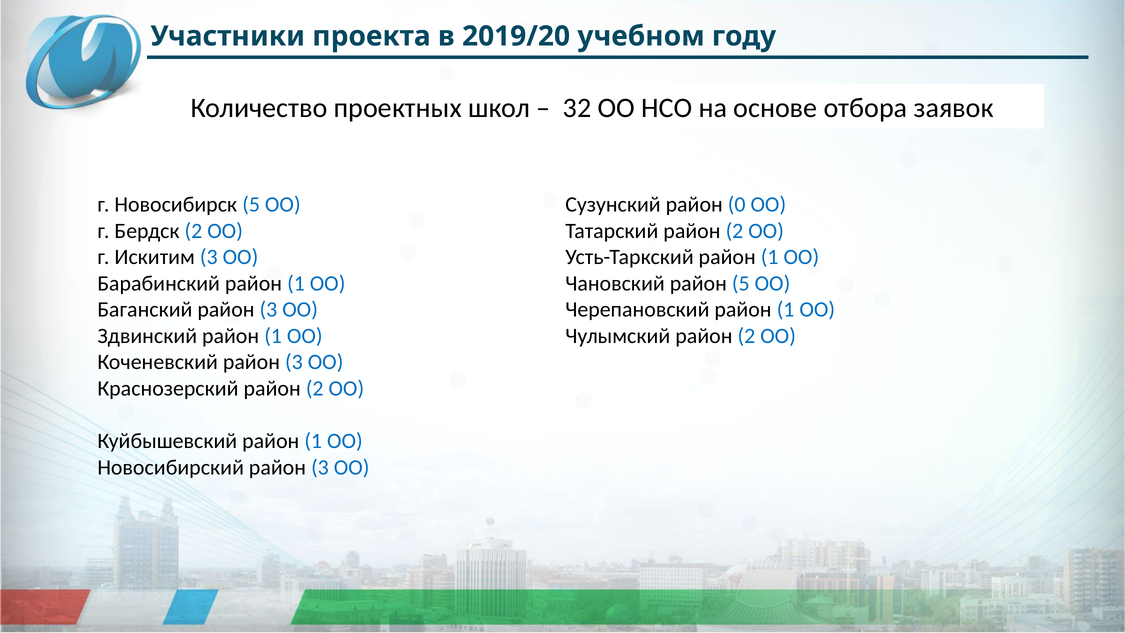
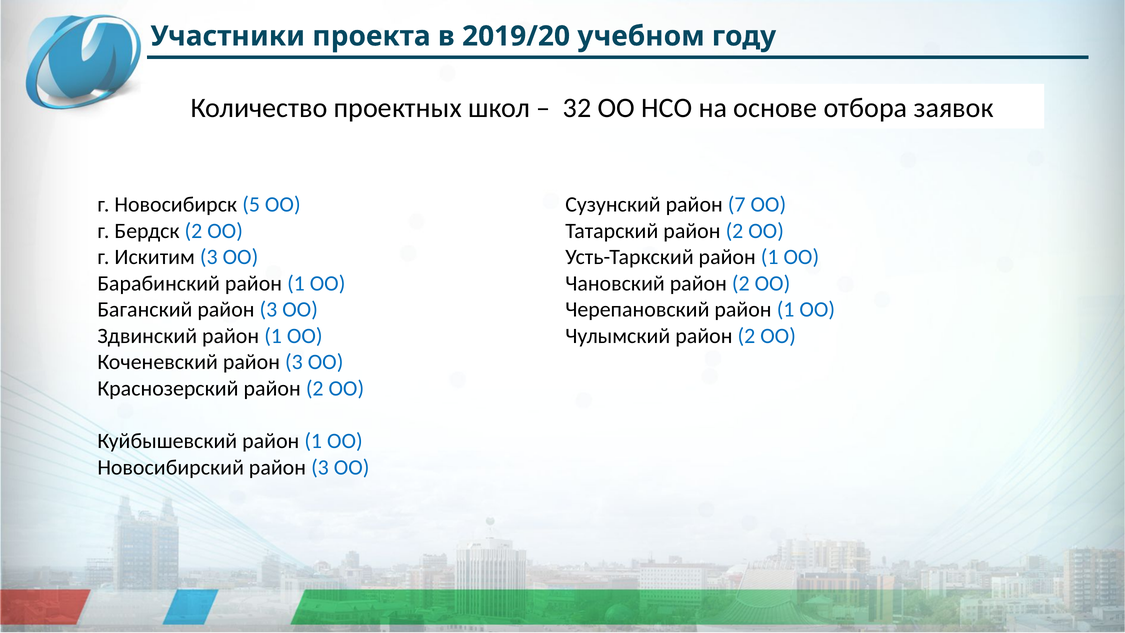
0: 0 -> 7
Чановский район 5: 5 -> 2
